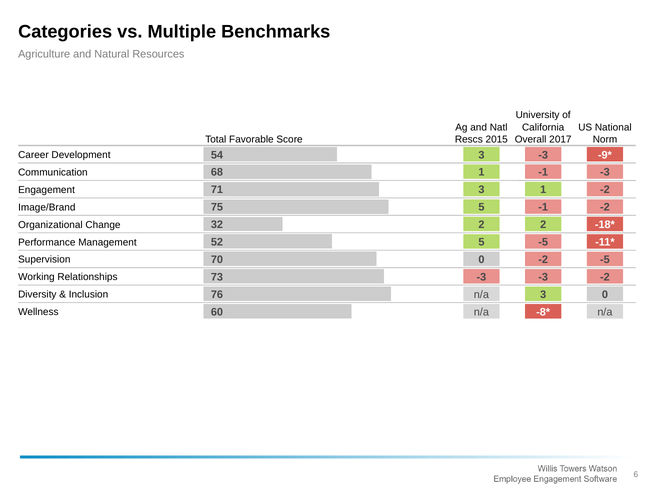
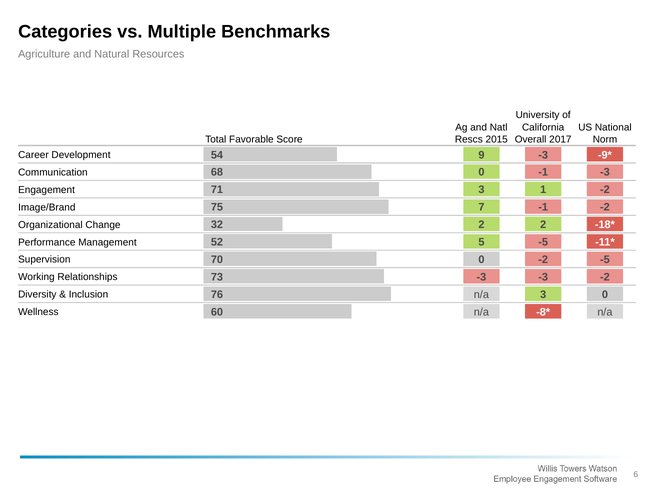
54 3: 3 -> 9
68 1: 1 -> 0
75 5: 5 -> 7
